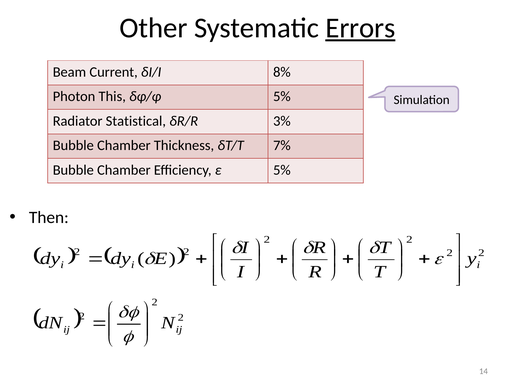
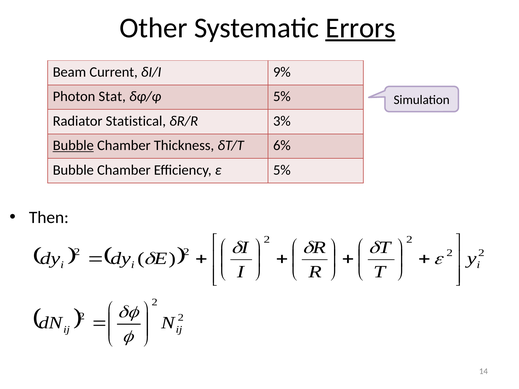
8%: 8% -> 9%
This: This -> Stat
Bubble at (73, 146) underline: none -> present
7%: 7% -> 6%
